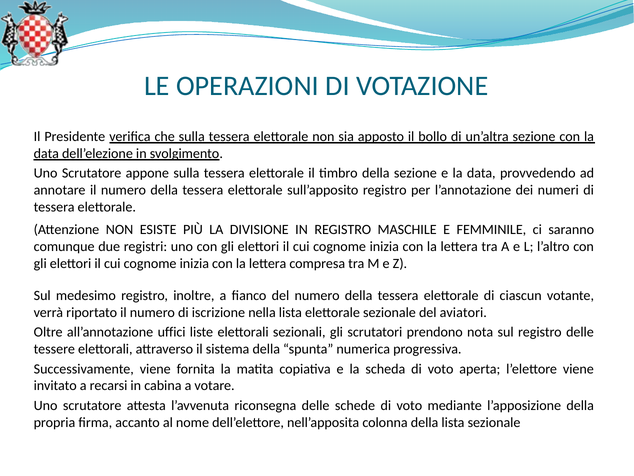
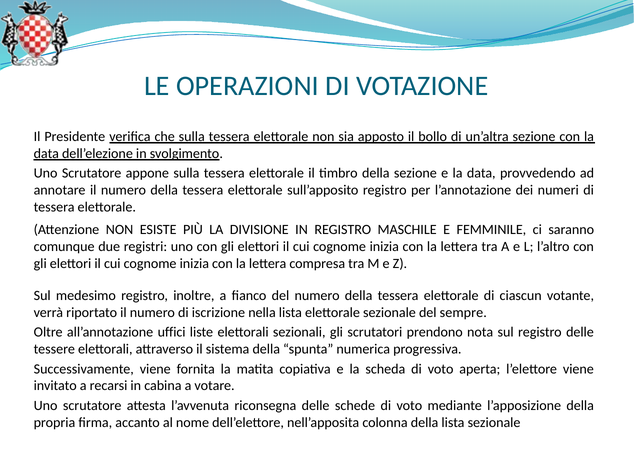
aviatori: aviatori -> sempre
